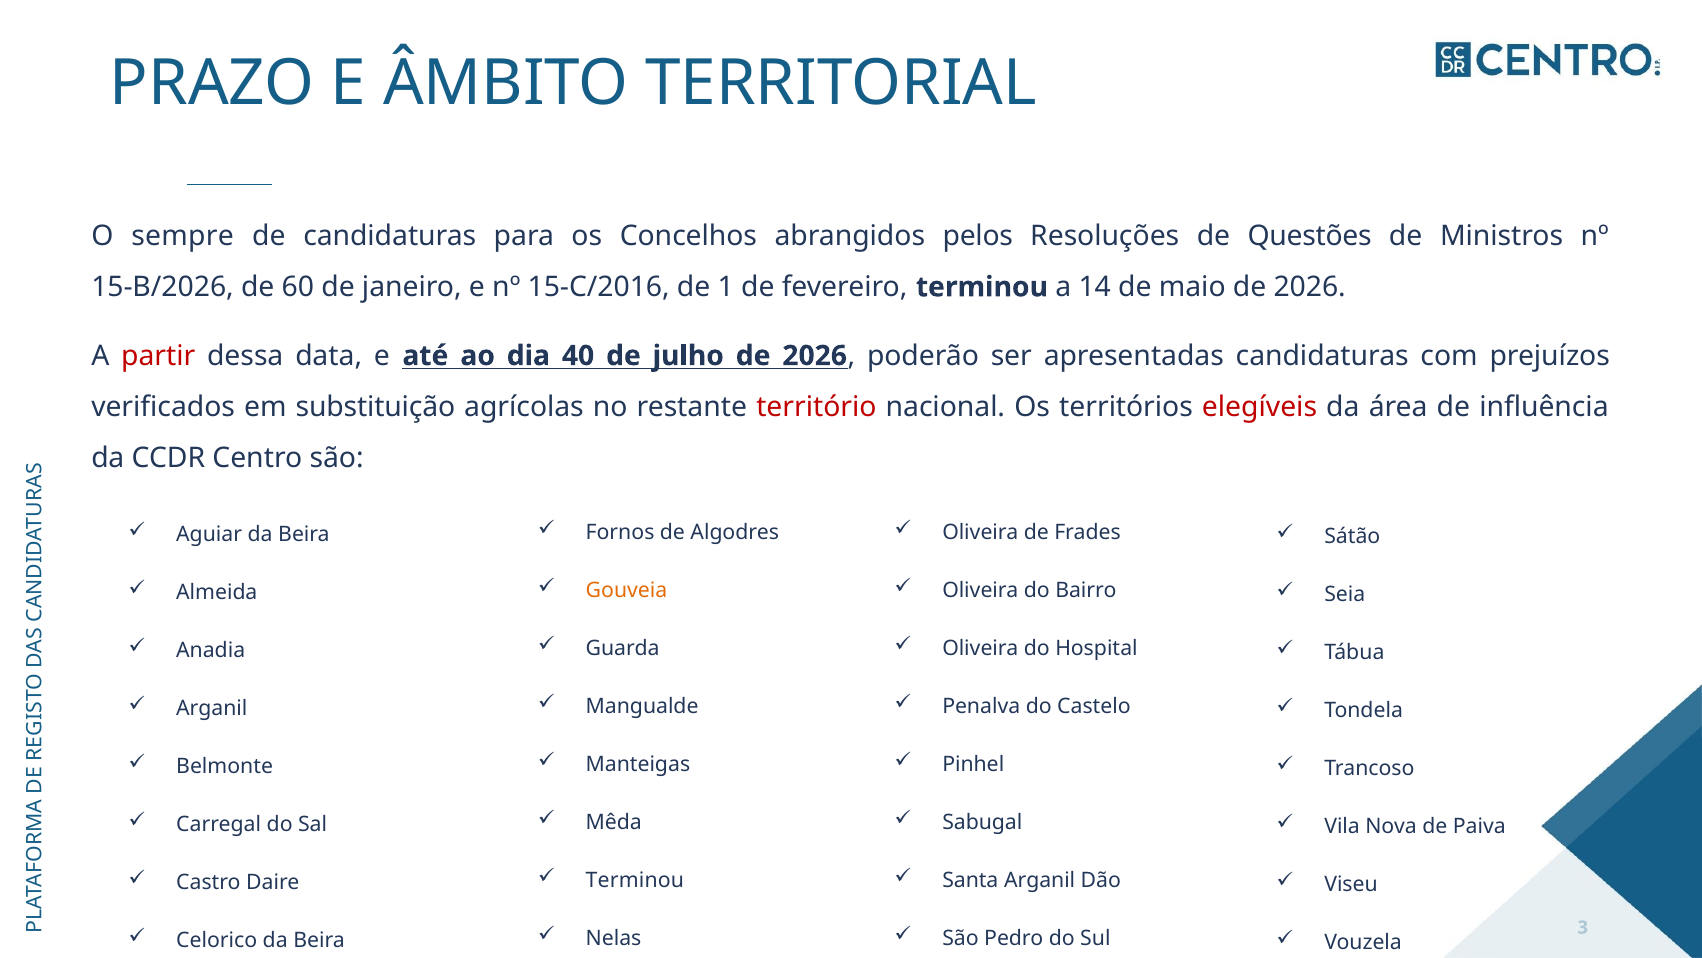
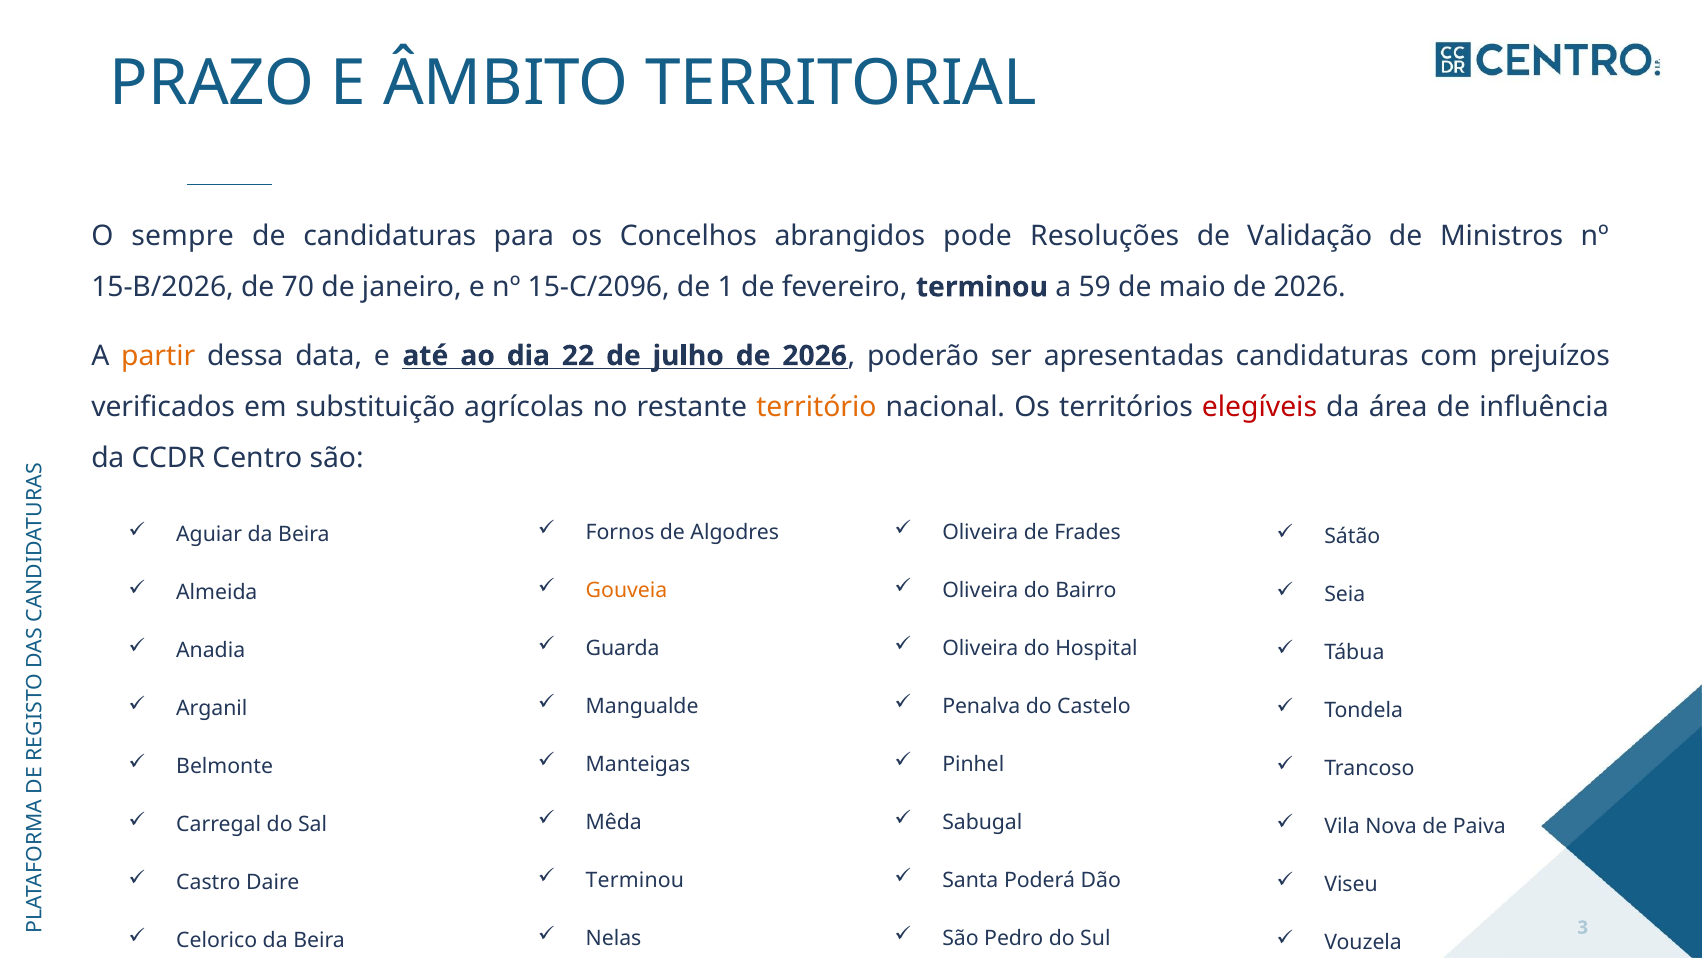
pelos: pelos -> pode
Questões: Questões -> Validação
60: 60 -> 70
15-C/2016: 15-C/2016 -> 15-C/2096
14: 14 -> 59
partir colour: red -> orange
40: 40 -> 22
território colour: red -> orange
Santa Arganil: Arganil -> Poderá
